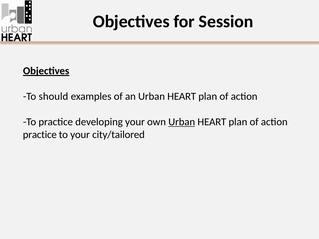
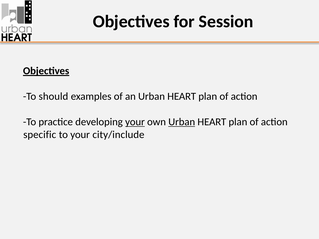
your at (135, 122) underline: none -> present
practice at (40, 135): practice -> specific
city/tailored: city/tailored -> city/include
